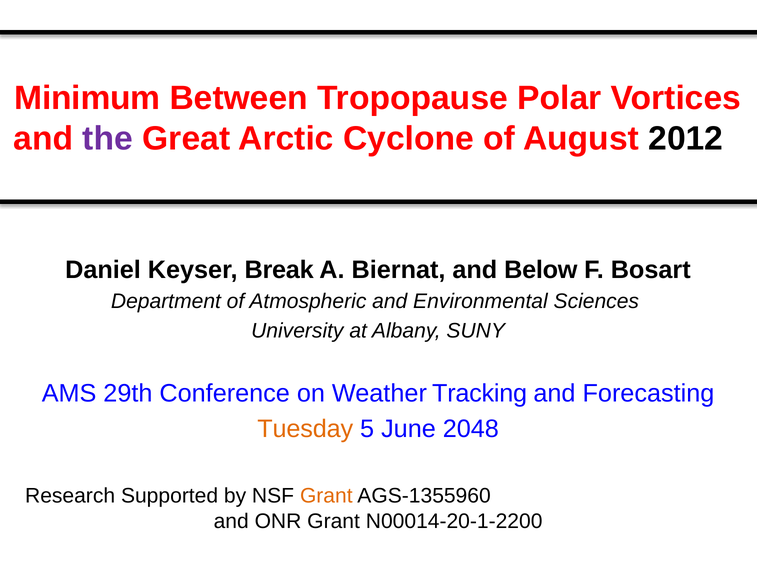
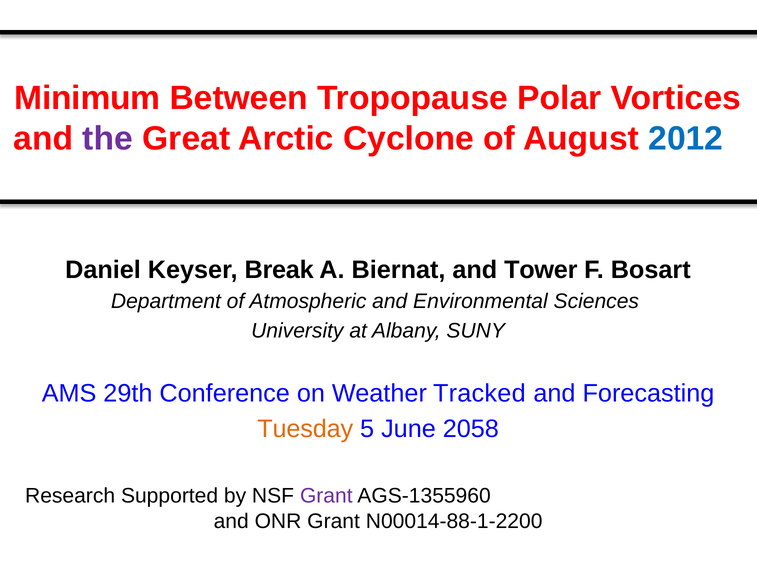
2012 colour: black -> blue
Below: Below -> Tower
Tracking: Tracking -> Tracked
2048: 2048 -> 2058
Grant at (326, 496) colour: orange -> purple
N00014-20-1-2200: N00014-20-1-2200 -> N00014-88-1-2200
